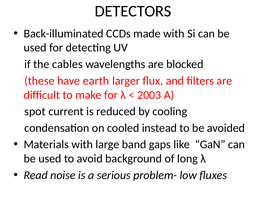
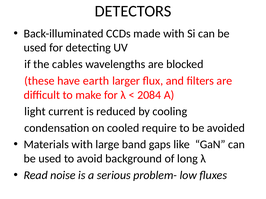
2003: 2003 -> 2084
spot: spot -> light
instead: instead -> require
